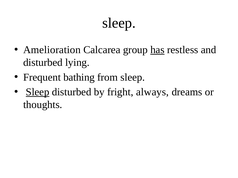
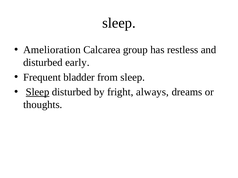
has underline: present -> none
lying: lying -> early
bathing: bathing -> bladder
